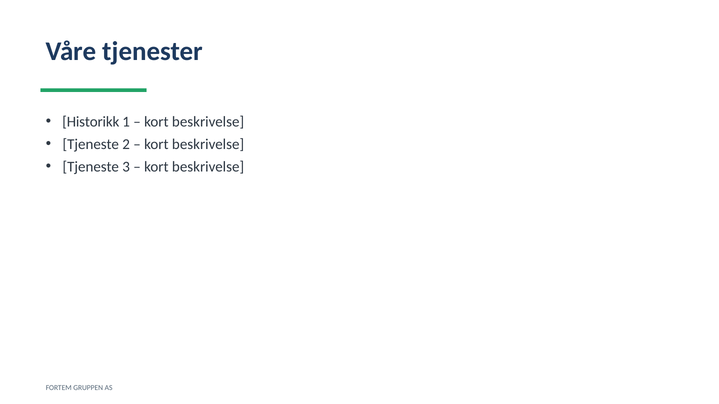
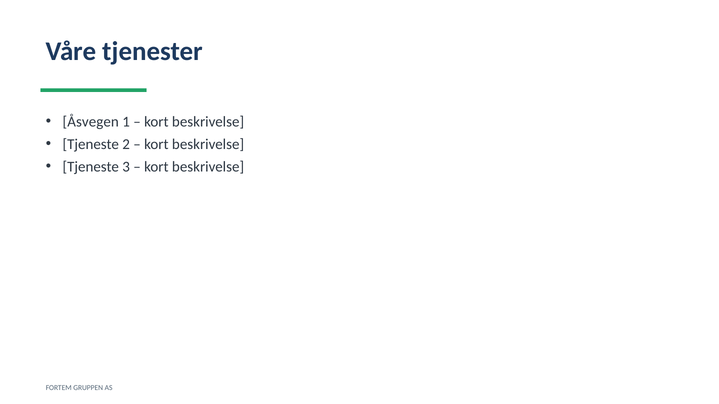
Historikk: Historikk -> Åsvegen
